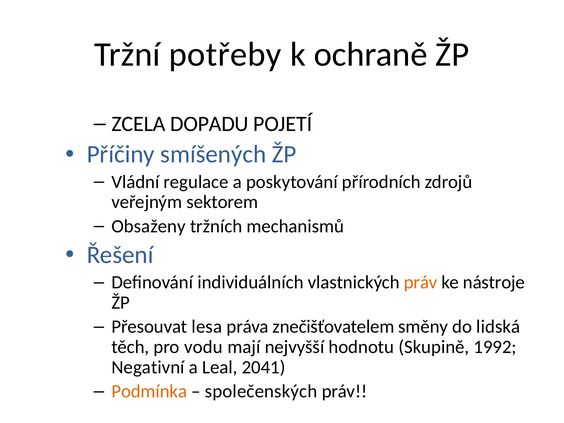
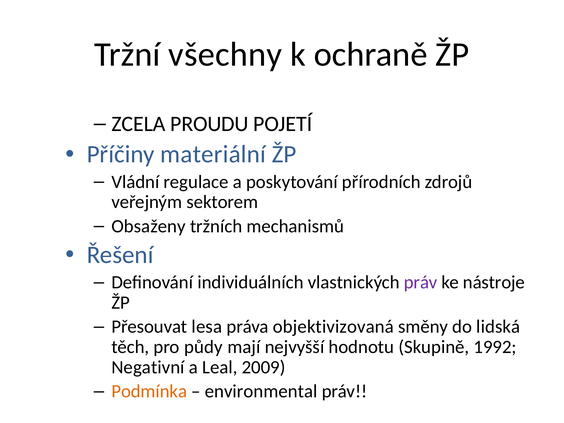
potřeby: potřeby -> všechny
DOPADU: DOPADU -> PROUDU
smíšených: smíšených -> materiální
práv at (421, 282) colour: orange -> purple
znečišťovatelem: znečišťovatelem -> objektivizovaná
vodu: vodu -> půdy
2041: 2041 -> 2009
společenských: společenských -> environmental
